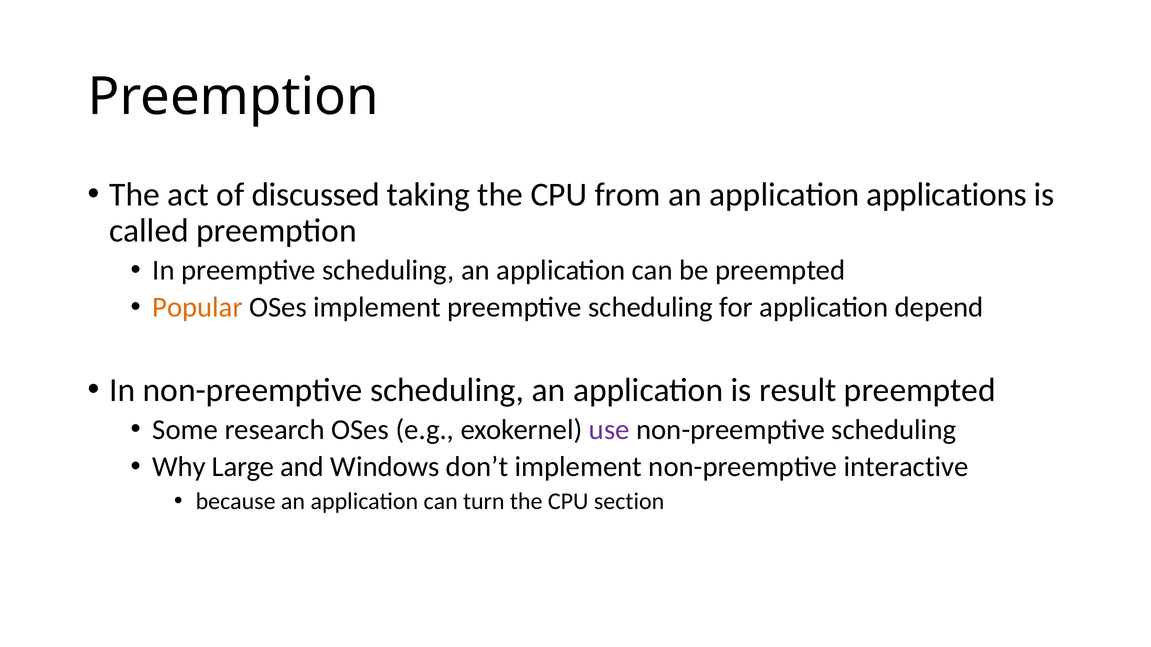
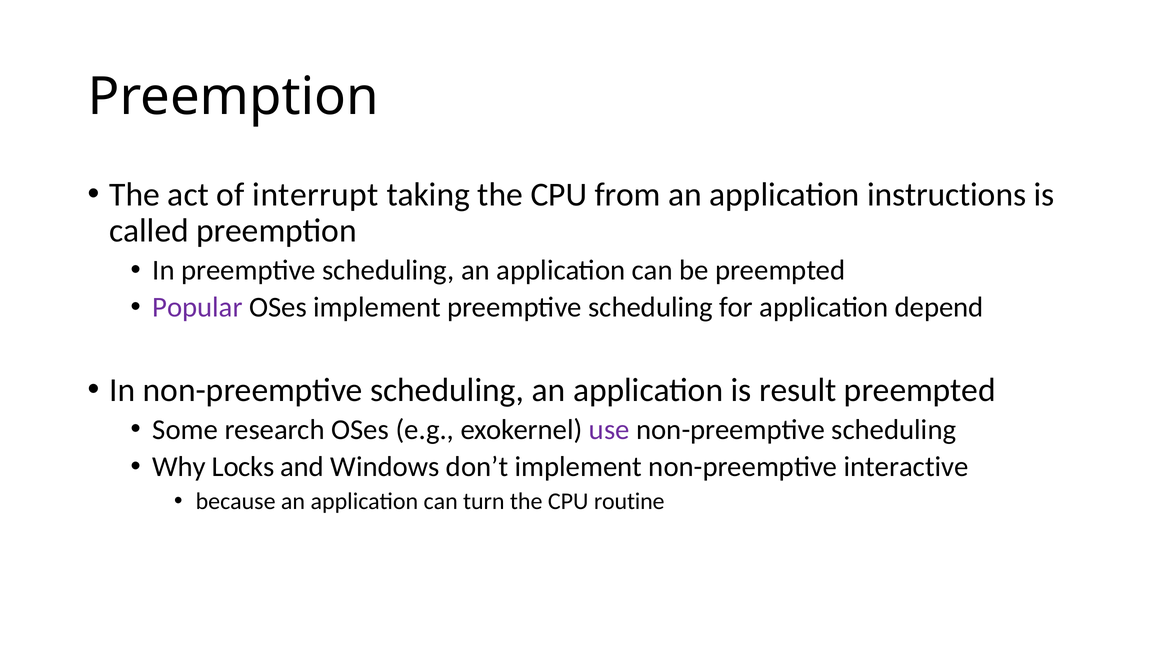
discussed: discussed -> interrupt
applications: applications -> instructions
Popular colour: orange -> purple
Large: Large -> Locks
section: section -> routine
